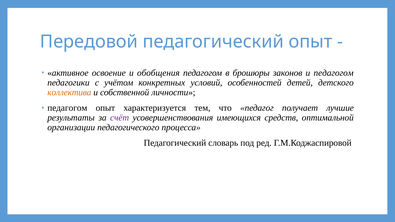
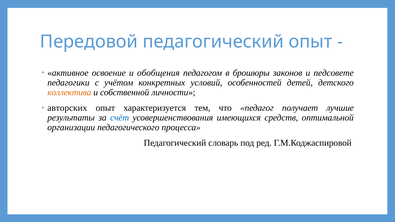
и педагогом: педагогом -> педсовете
педагогом at (67, 108): педагогом -> авторских
счёт colour: purple -> blue
